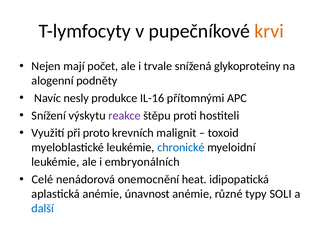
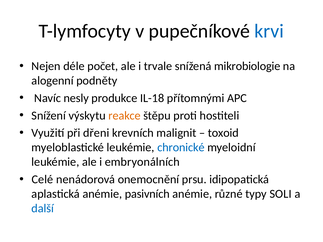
krvi colour: orange -> blue
mají: mají -> déle
glykoproteiny: glykoproteiny -> mikrobiologie
IL-16: IL-16 -> IL-18
reakce colour: purple -> orange
proto: proto -> dřeni
heat: heat -> prsu
únavnost: únavnost -> pasivních
